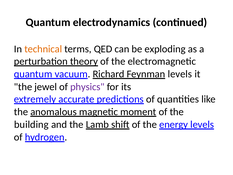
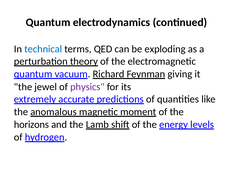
technical colour: orange -> blue
levels at (180, 74): levels -> giving
building: building -> horizons
